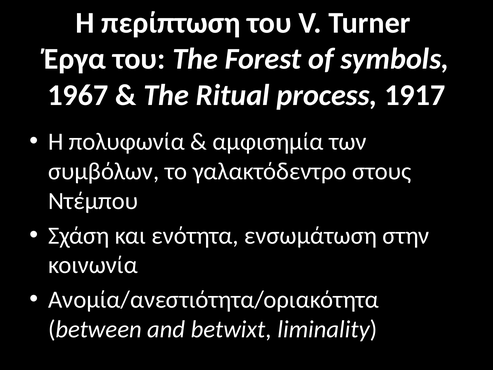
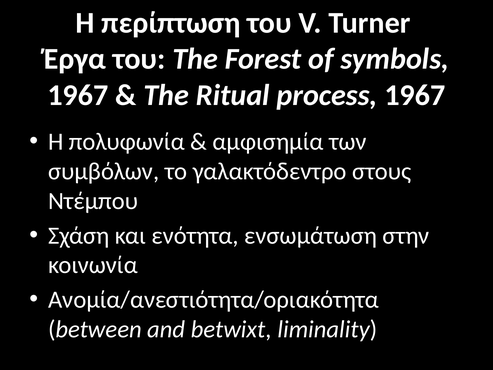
process 1917: 1917 -> 1967
